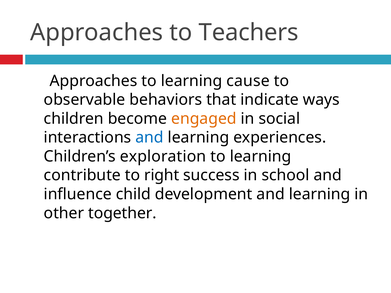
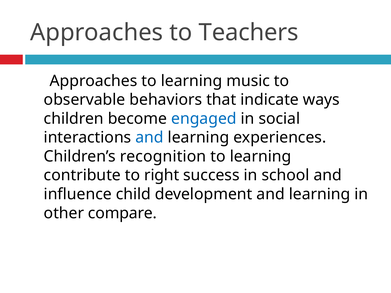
cause: cause -> music
engaged colour: orange -> blue
exploration: exploration -> recognition
together: together -> compare
